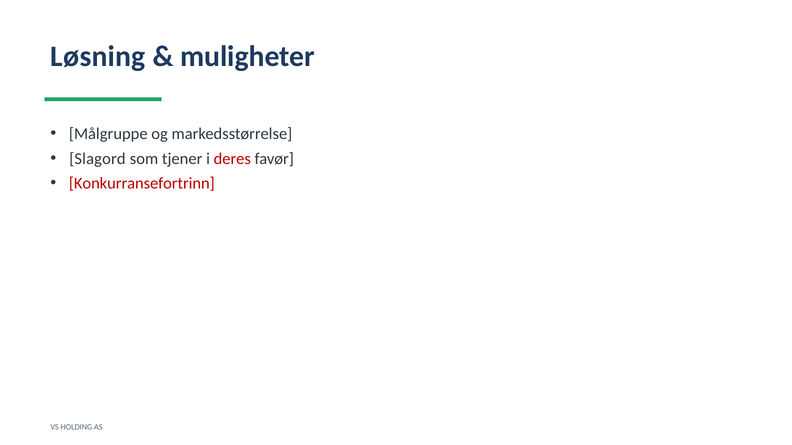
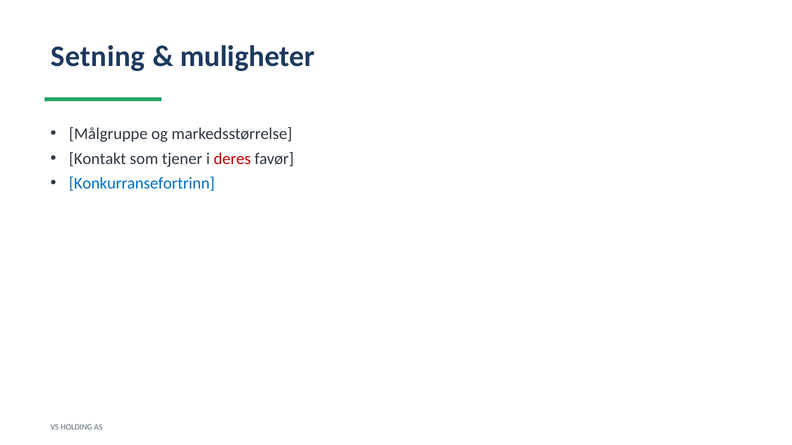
Løsning: Løsning -> Setning
Slagord: Slagord -> Kontakt
Konkurransefortrinn colour: red -> blue
